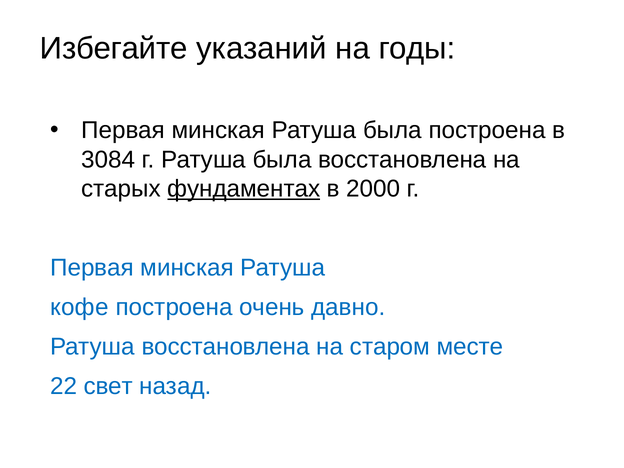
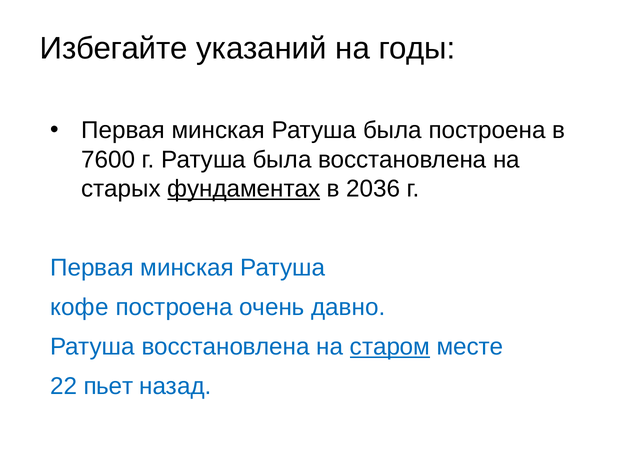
3084: 3084 -> 7600
2000: 2000 -> 2036
старом underline: none -> present
свет: свет -> пьет
